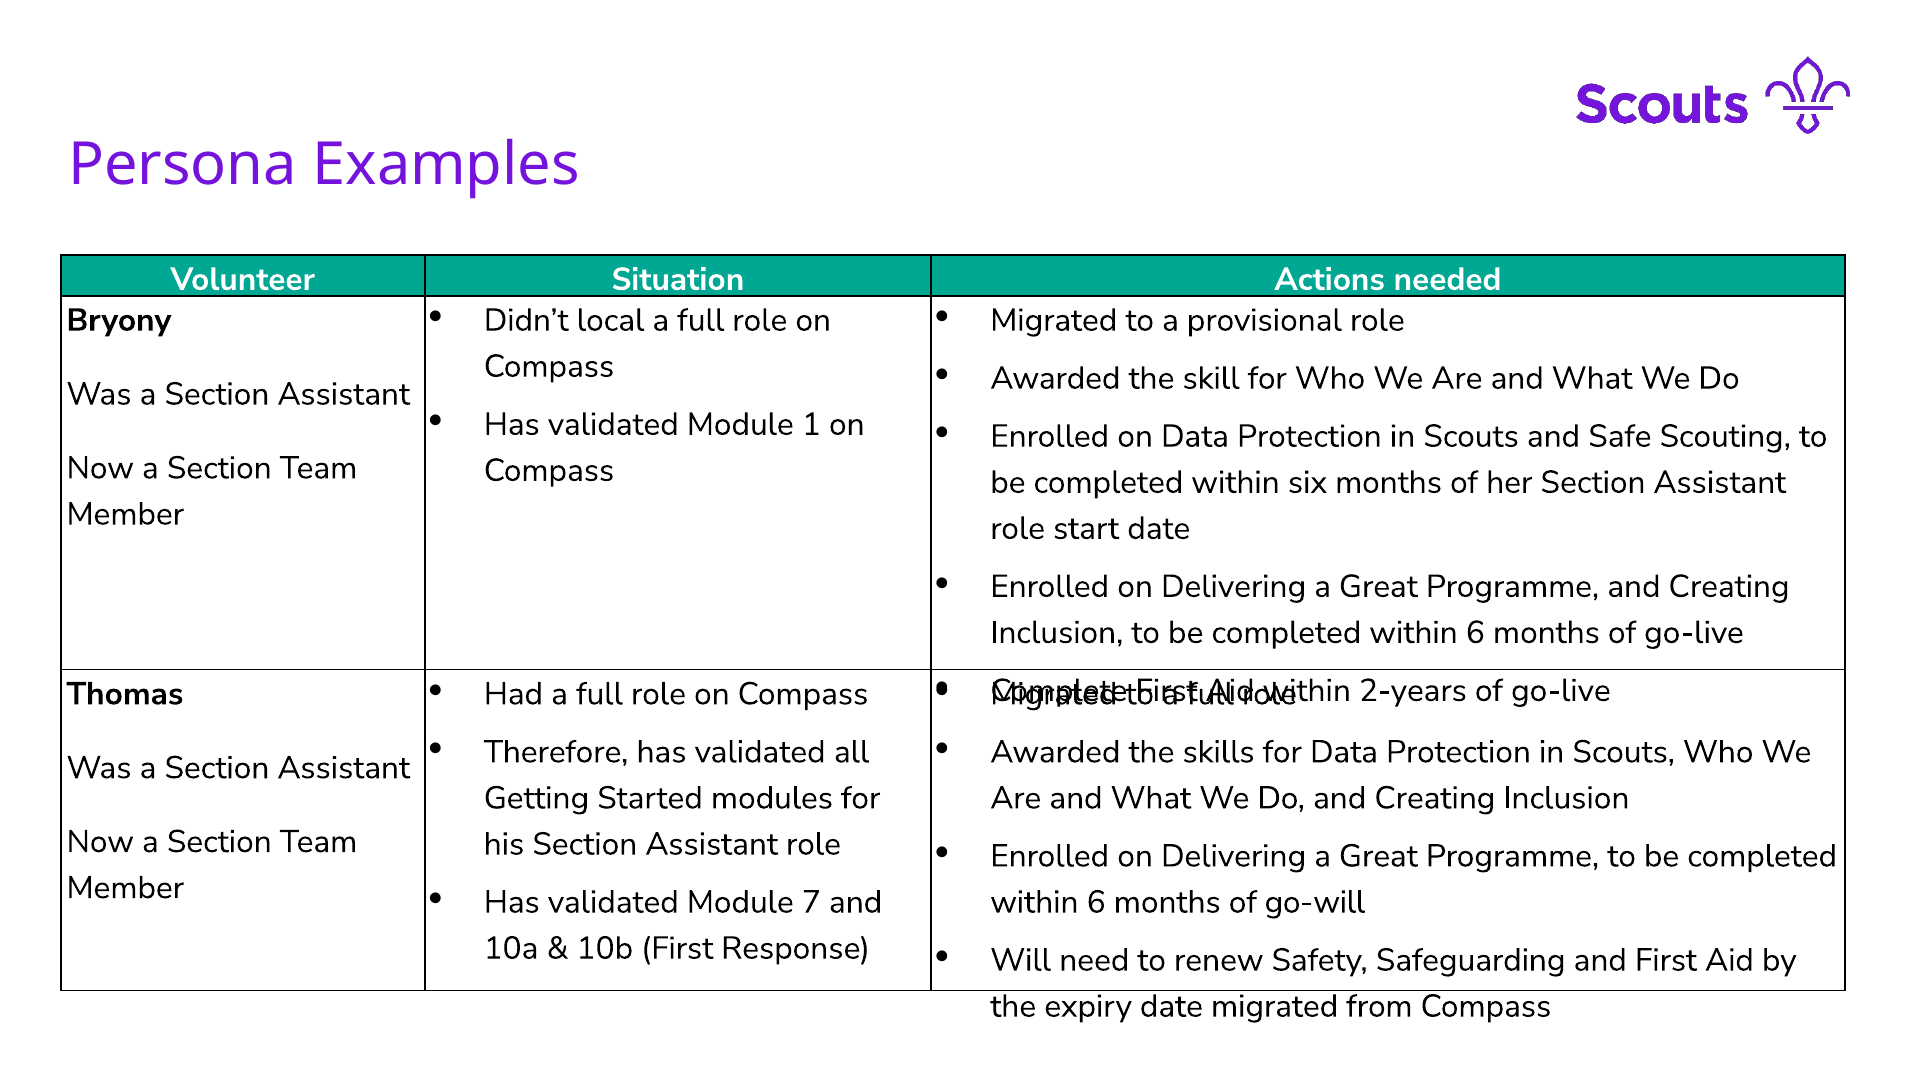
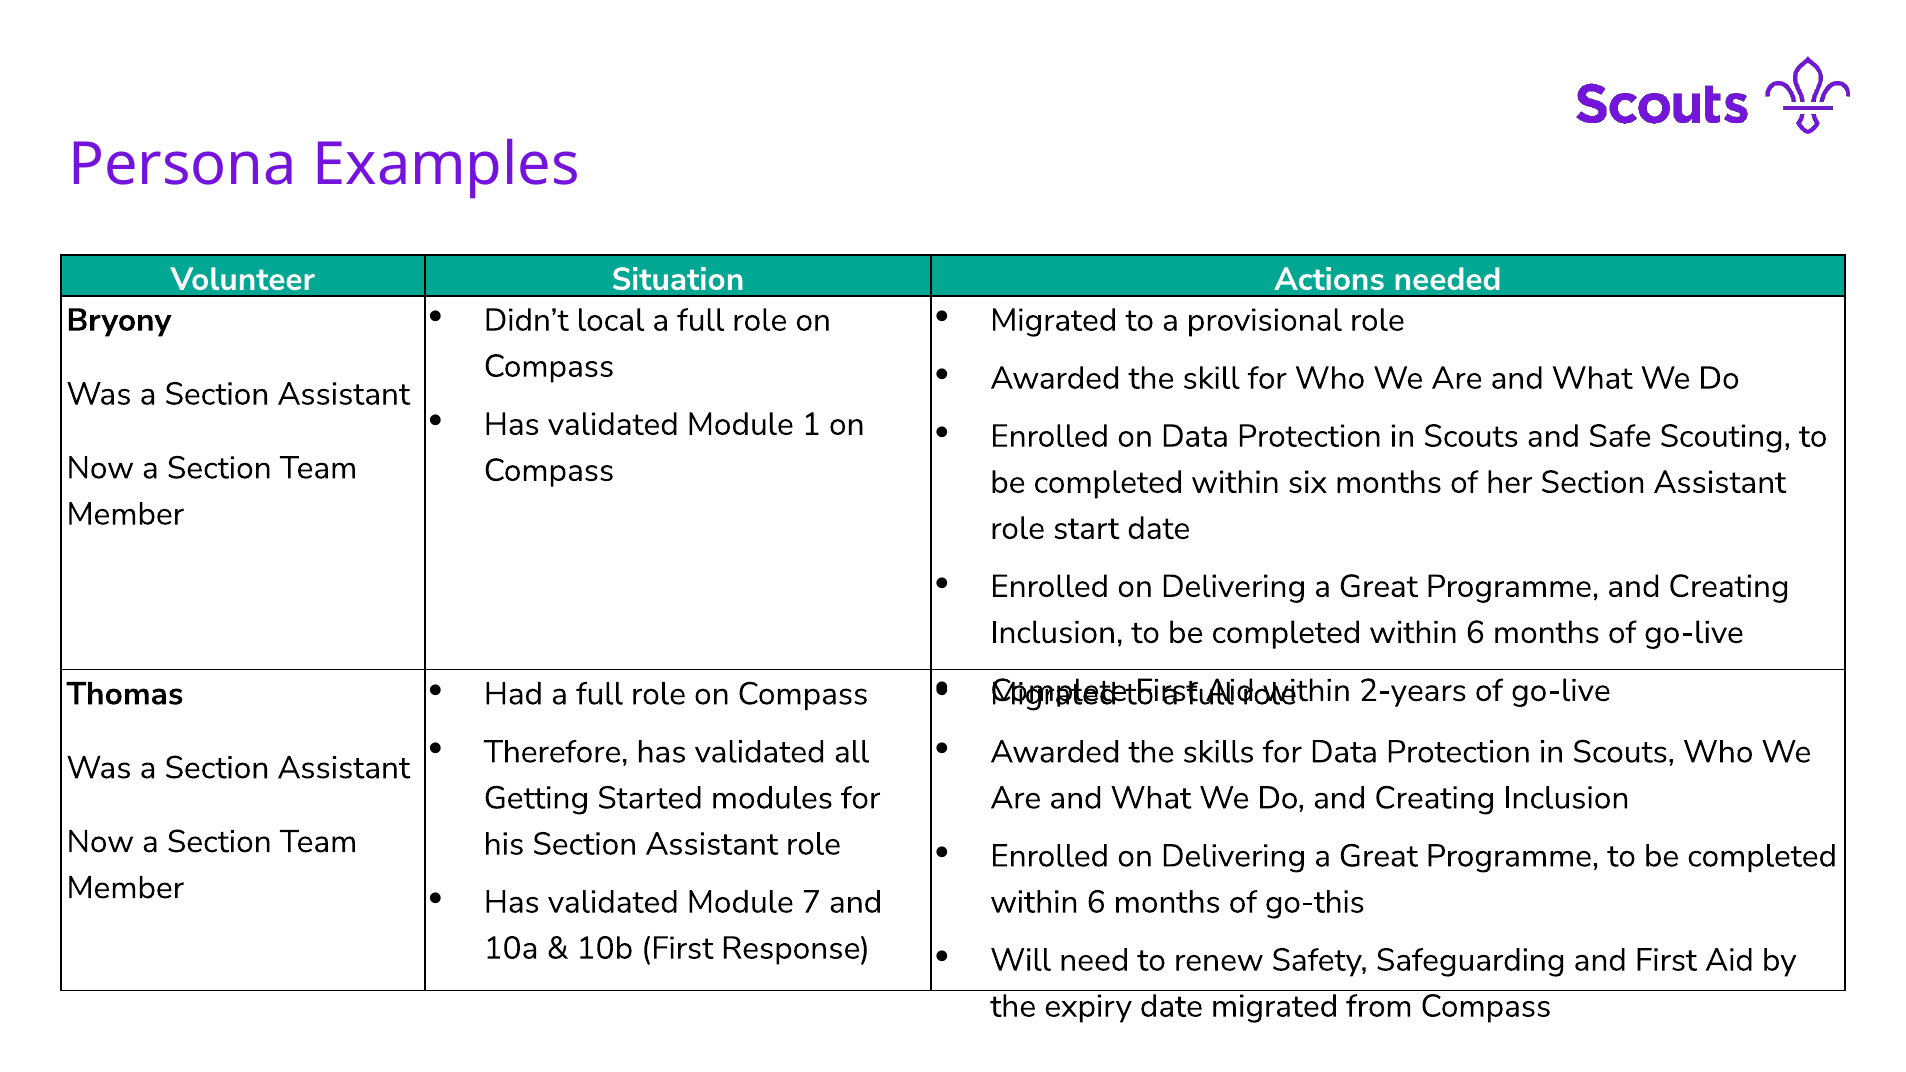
go-will: go-will -> go-this
